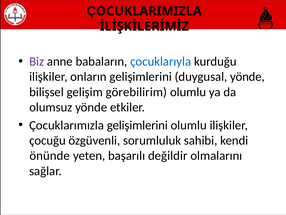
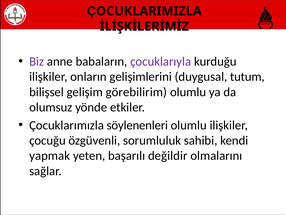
çocuklarıyla colour: blue -> purple
duygusal yönde: yönde -> tutum
Çocuklarımızla gelişimlerini: gelişimlerini -> söylenenleri
önünde: önünde -> yapmak
